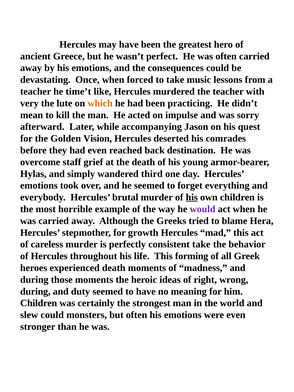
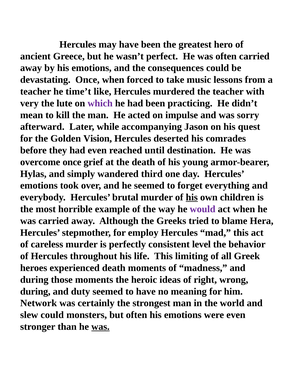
which colour: orange -> purple
back: back -> until
overcome staff: staff -> once
growth: growth -> employ
consistent take: take -> level
forming: forming -> limiting
Children at (39, 303): Children -> Network
was at (100, 327) underline: none -> present
